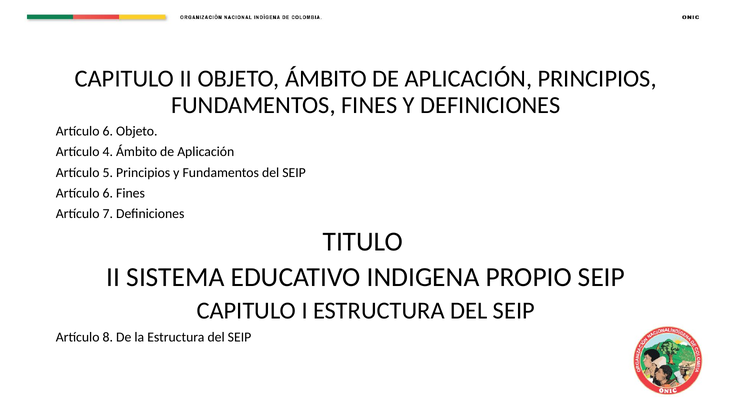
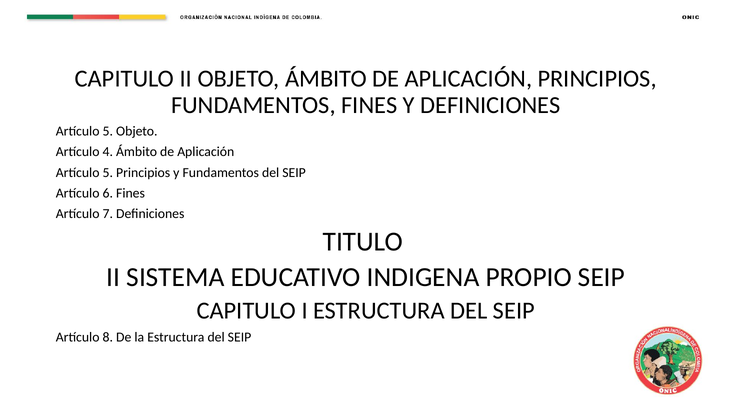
6 at (108, 131): 6 -> 5
